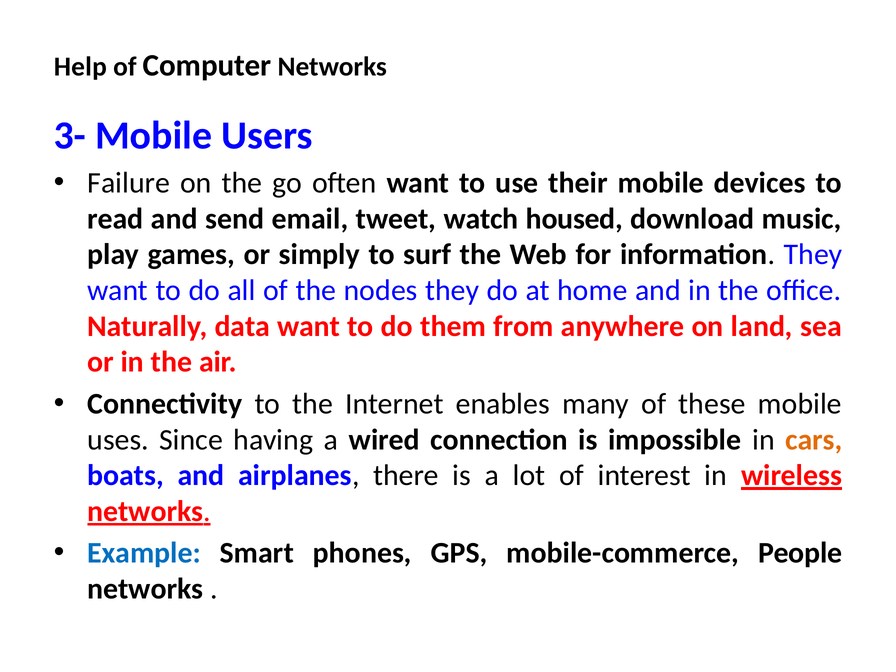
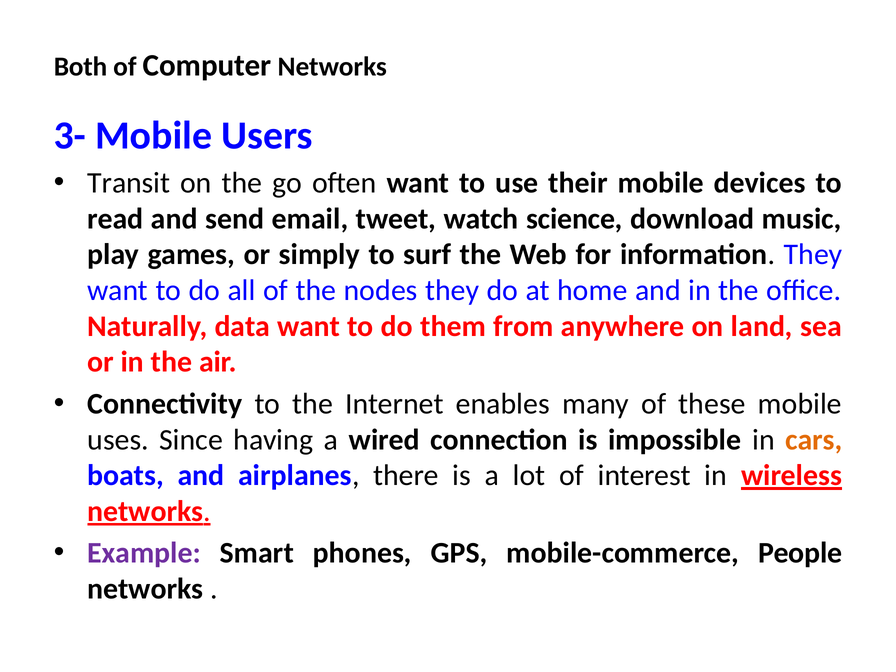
Help: Help -> Both
Failure: Failure -> Transit
housed: housed -> science
Example colour: blue -> purple
